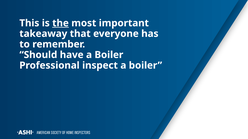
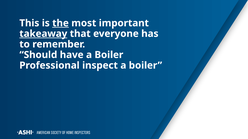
takeaway underline: none -> present
